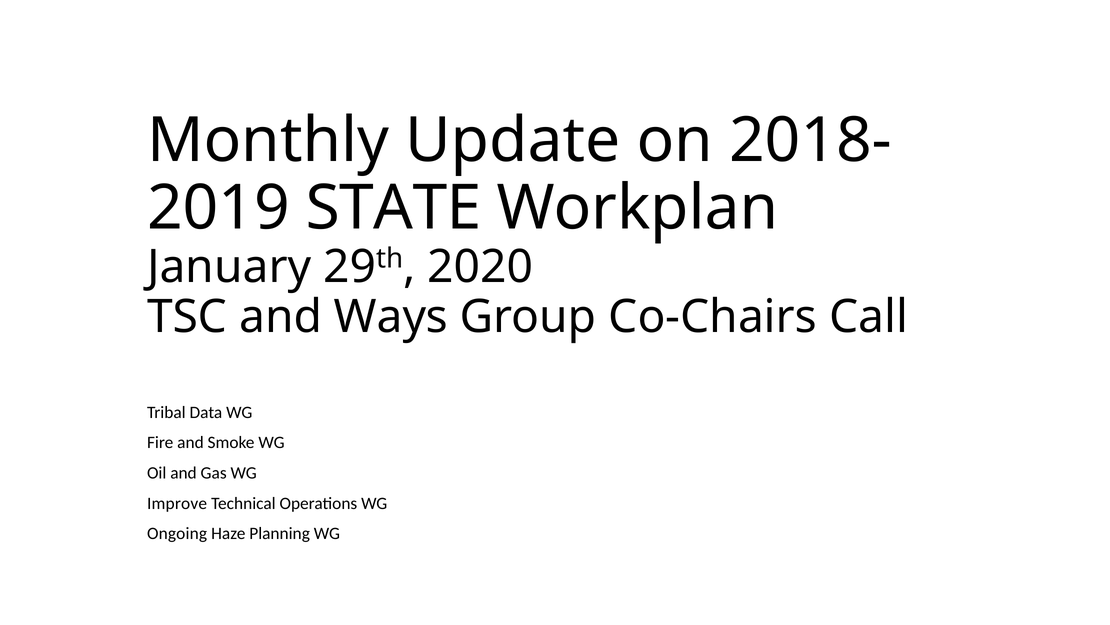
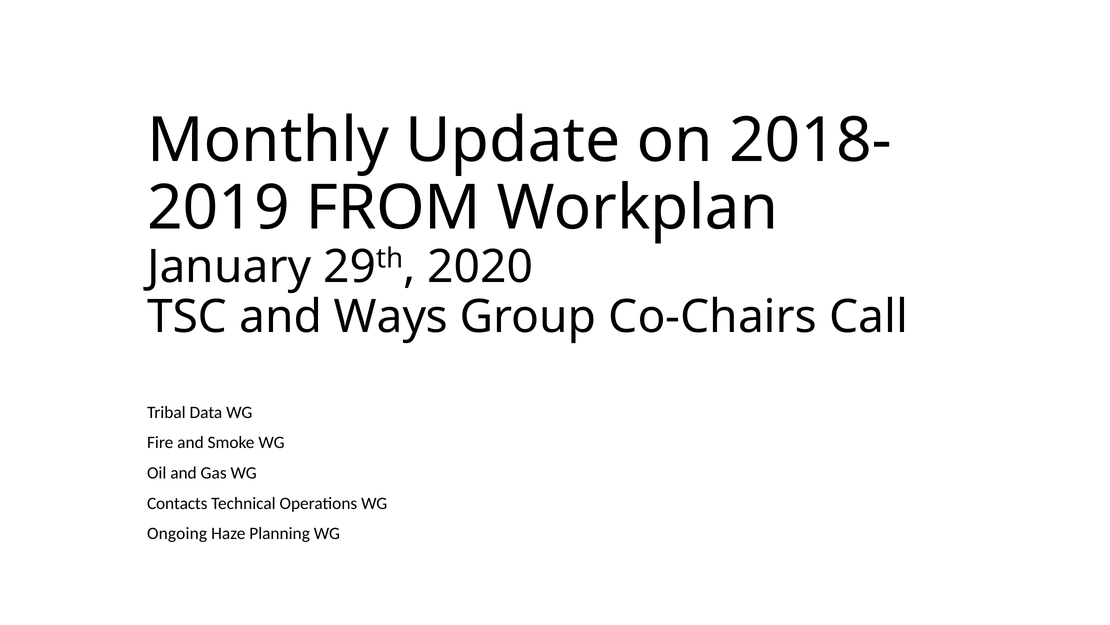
STATE: STATE -> FROM
Improve: Improve -> Contacts
